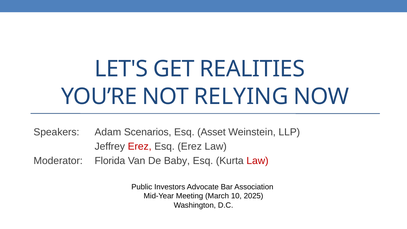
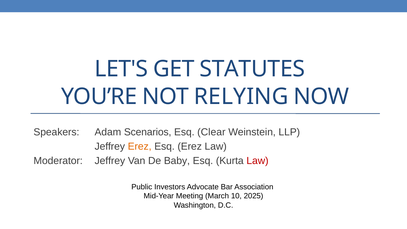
REALITIES: REALITIES -> STATUTES
Asset: Asset -> Clear
Erez at (140, 147) colour: red -> orange
Moderator Florida: Florida -> Jeffrey
